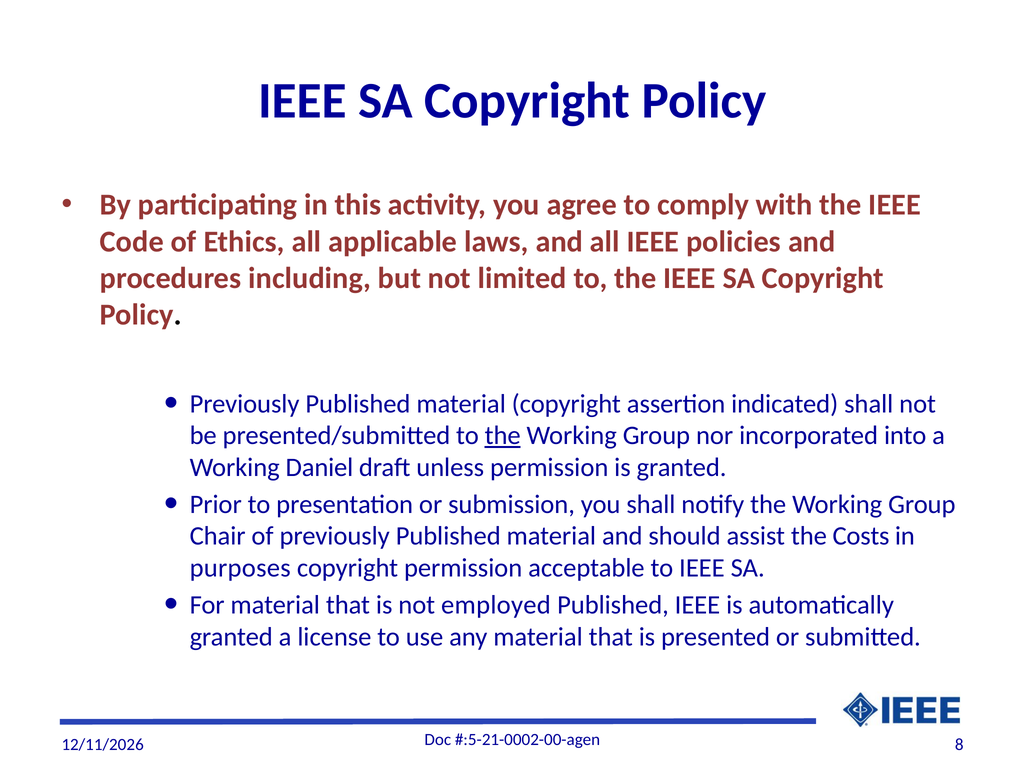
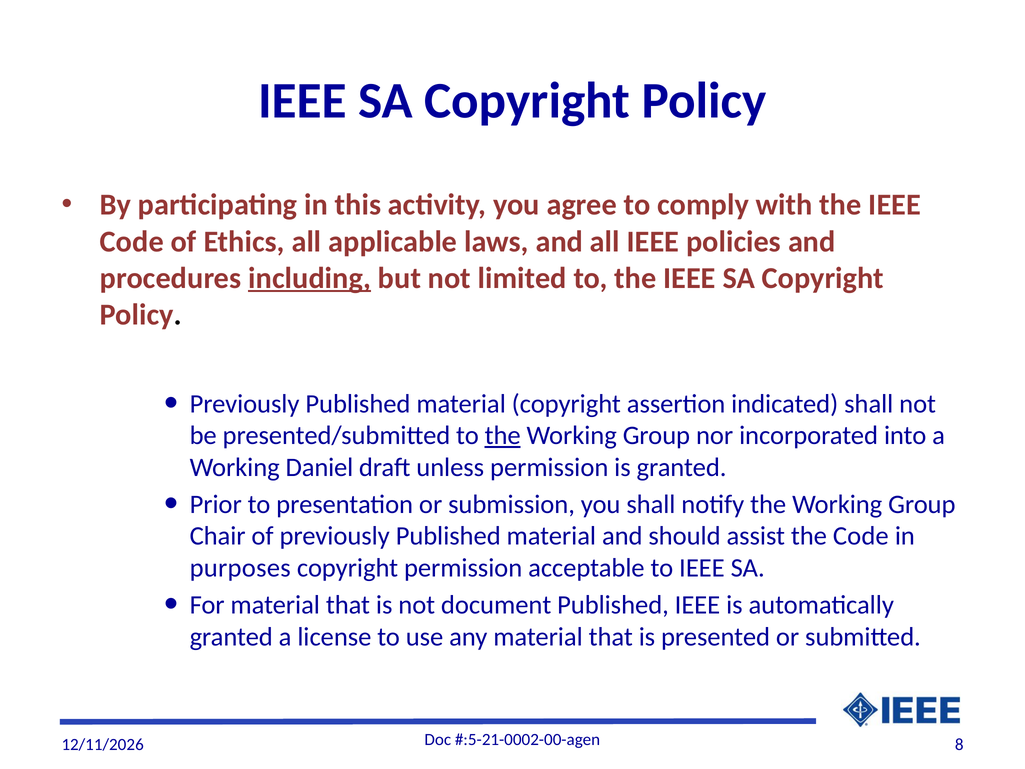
including underline: none -> present
the Costs: Costs -> Code
employed: employed -> document
